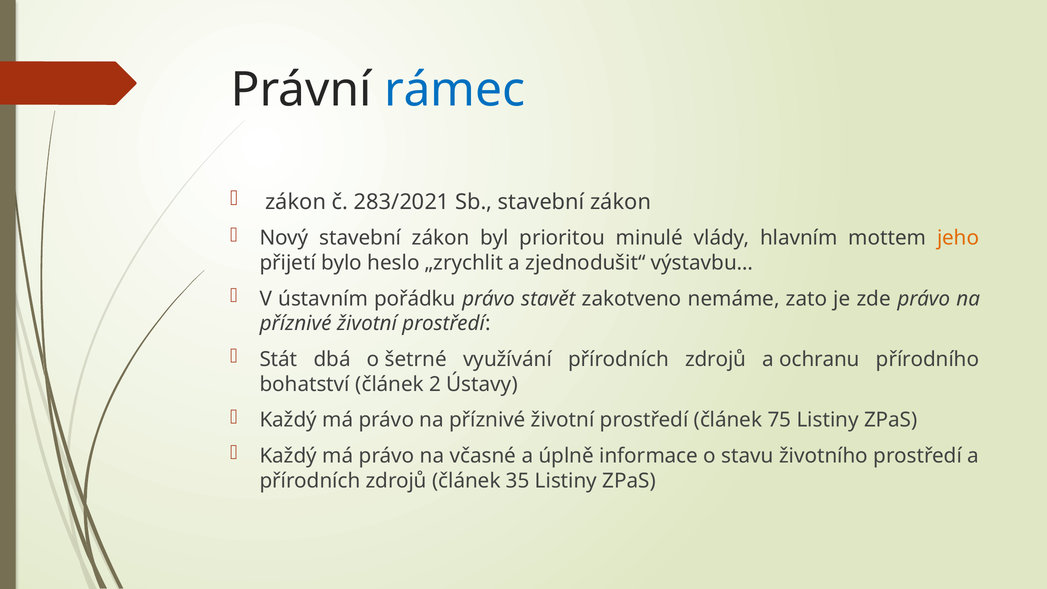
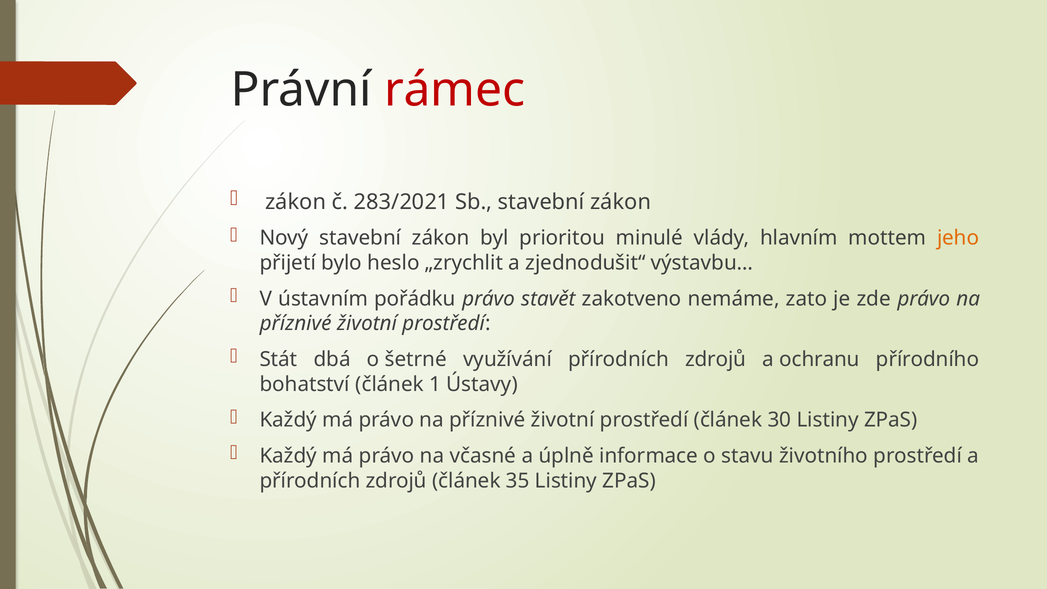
rámec colour: blue -> red
2: 2 -> 1
75: 75 -> 30
